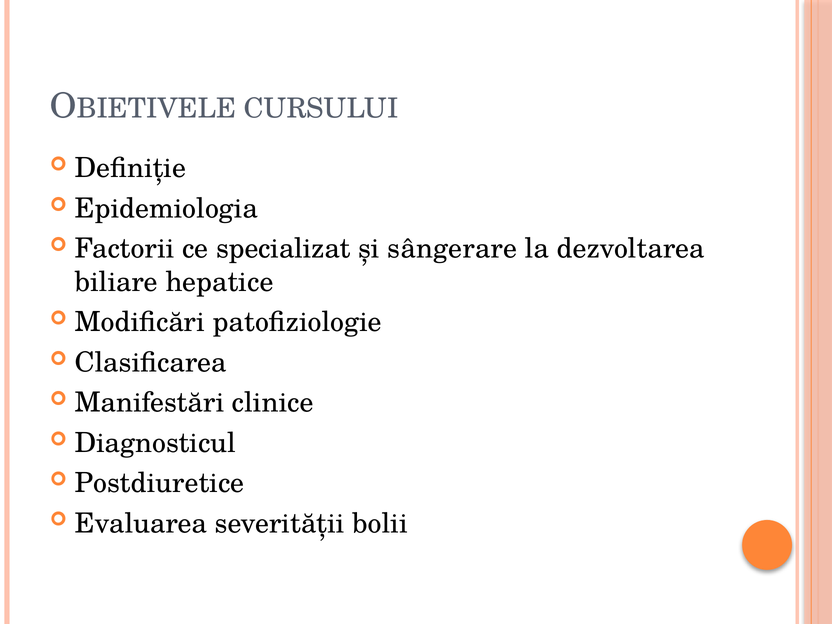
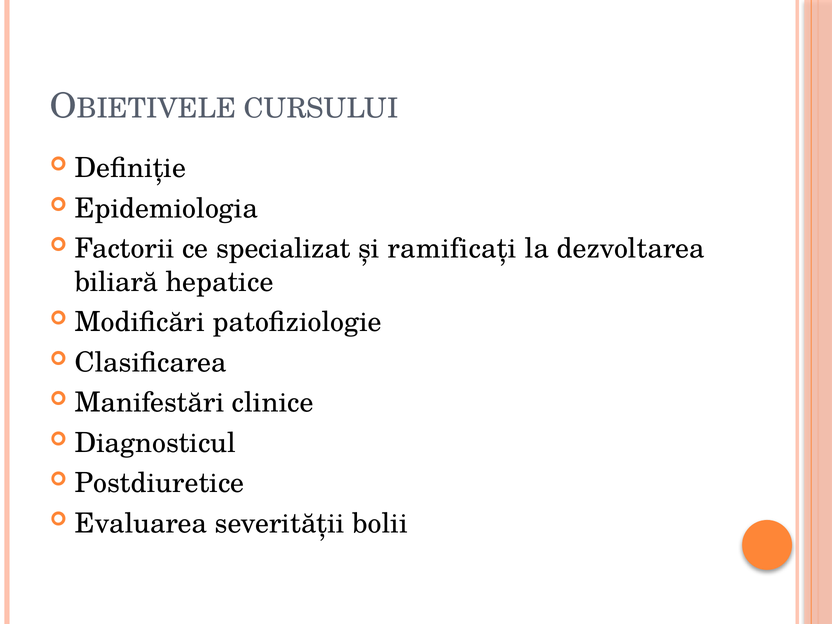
sângerare: sângerare -> ramificaţi
biliare: biliare -> biliară
